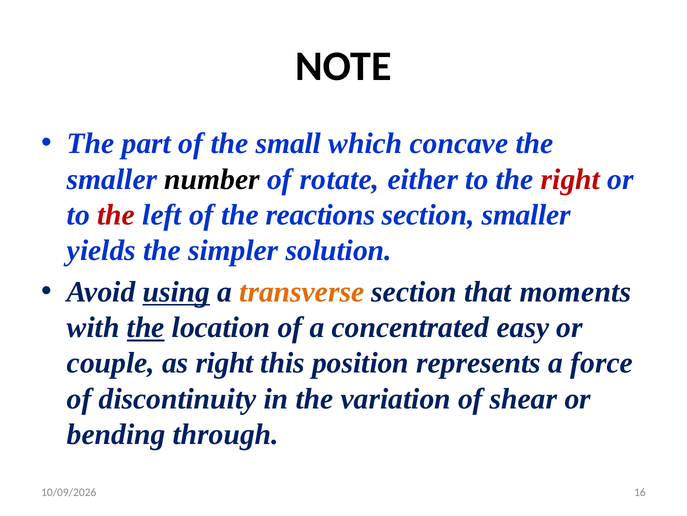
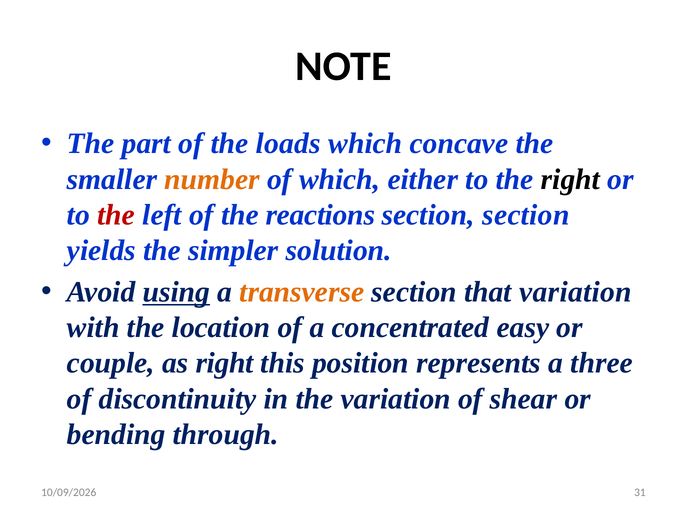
small: small -> loads
number colour: black -> orange
of rotate: rotate -> which
right at (570, 179) colour: red -> black
section smaller: smaller -> section
that moments: moments -> variation
the at (146, 327) underline: present -> none
force: force -> three
16: 16 -> 31
